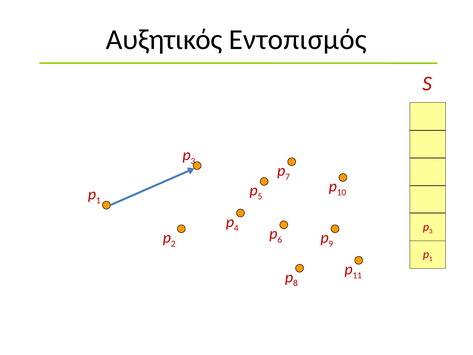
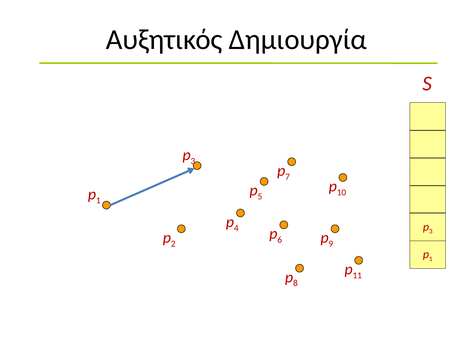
Εντοπισμός: Εντοπισμός -> Δημιουργία
